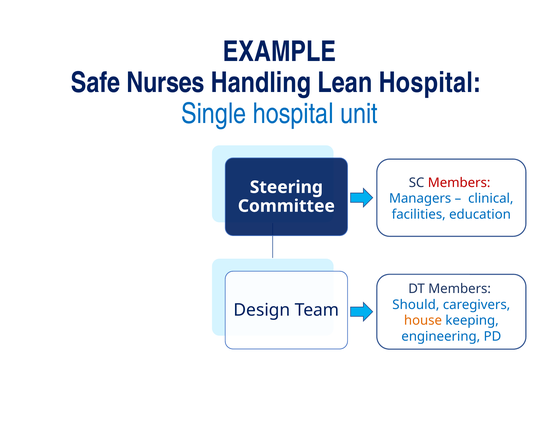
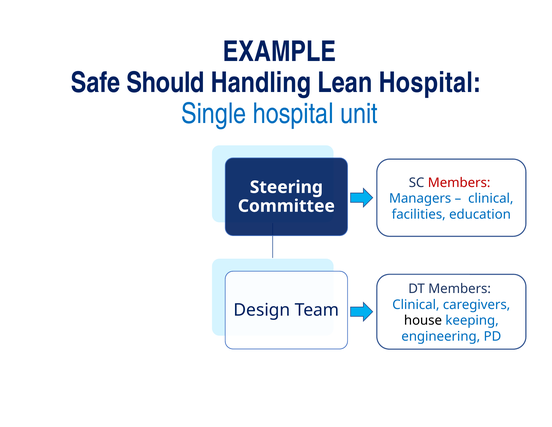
Nurses: Nurses -> Should
Should at (416, 304): Should -> Clinical
house colour: orange -> black
